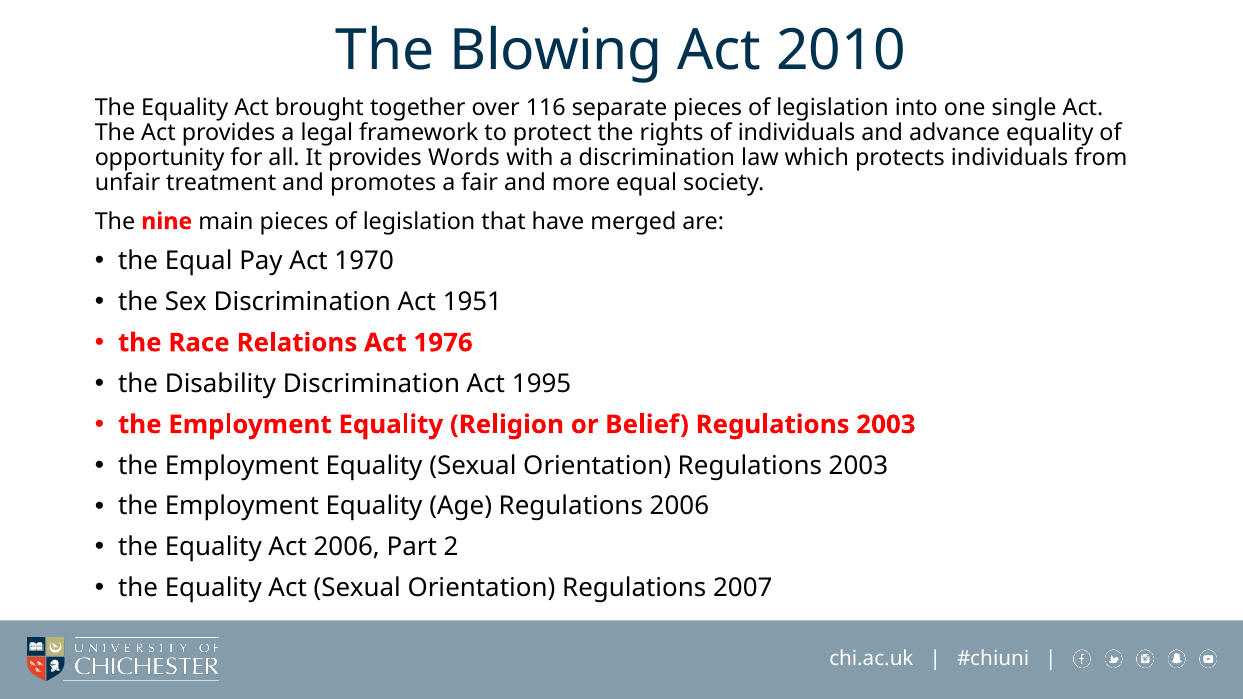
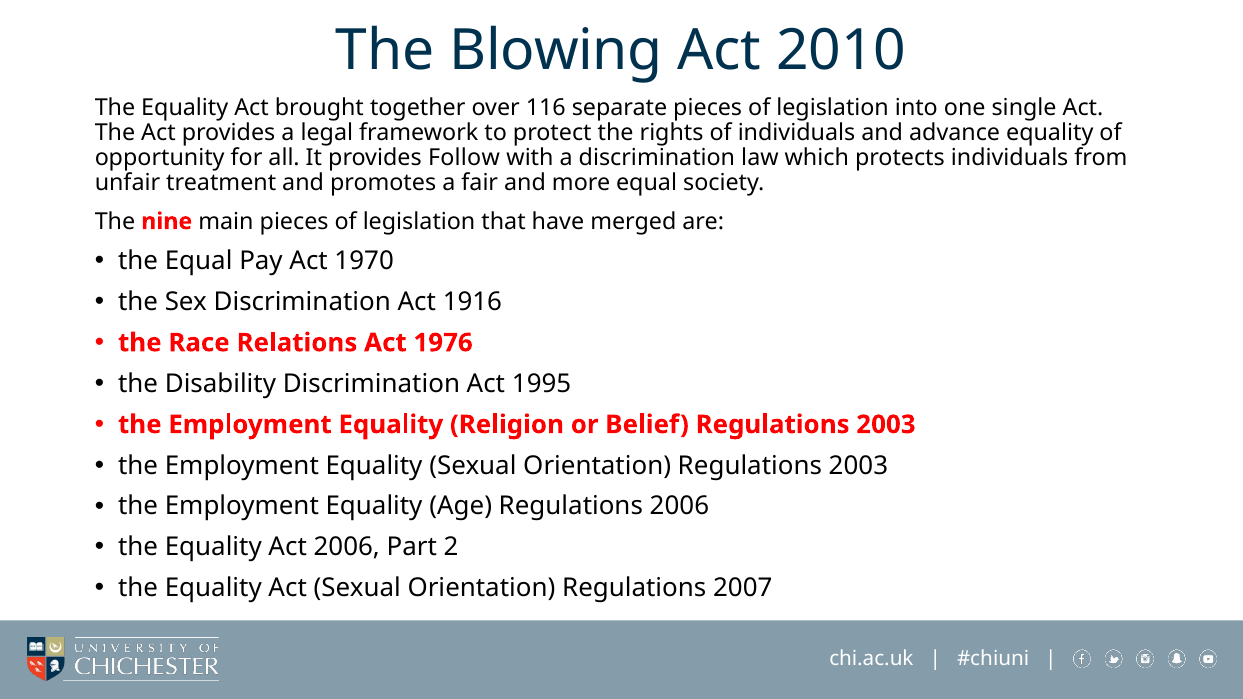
Words: Words -> Follow
1951: 1951 -> 1916
